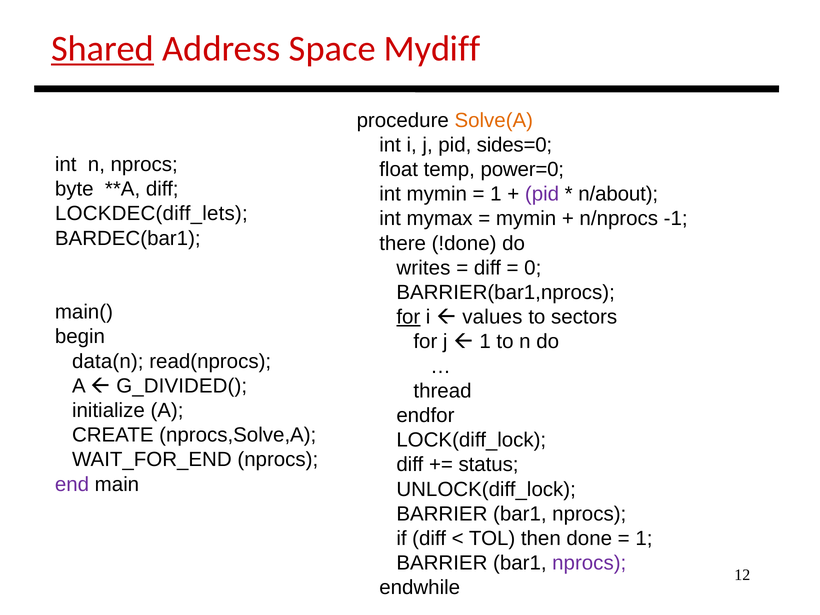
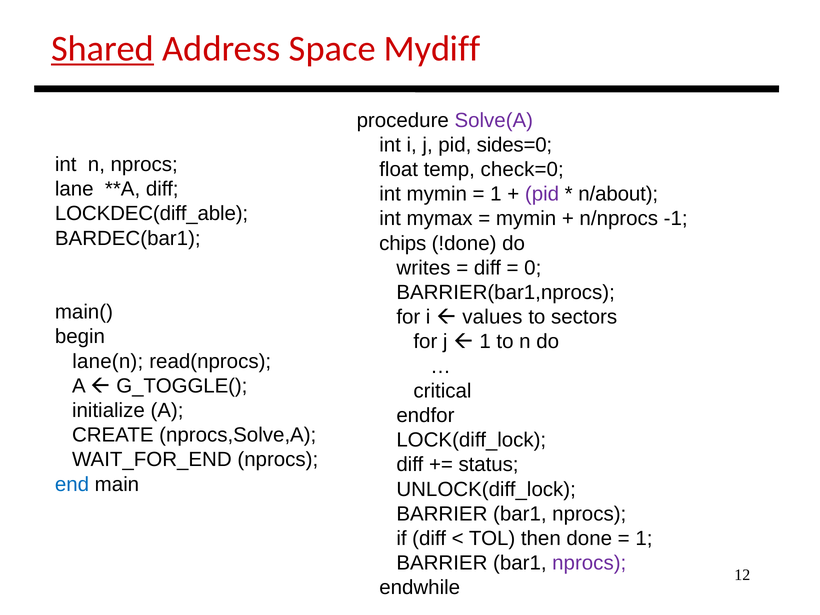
Solve(A colour: orange -> purple
power=0: power=0 -> check=0
byte: byte -> lane
LOCKDEC(diff_lets: LOCKDEC(diff_lets -> LOCKDEC(diff_able
there: there -> chips
for at (408, 317) underline: present -> none
data(n: data(n -> lane(n
G_DIVIDED(: G_DIVIDED( -> G_TOGGLE(
thread: thread -> critical
end colour: purple -> blue
